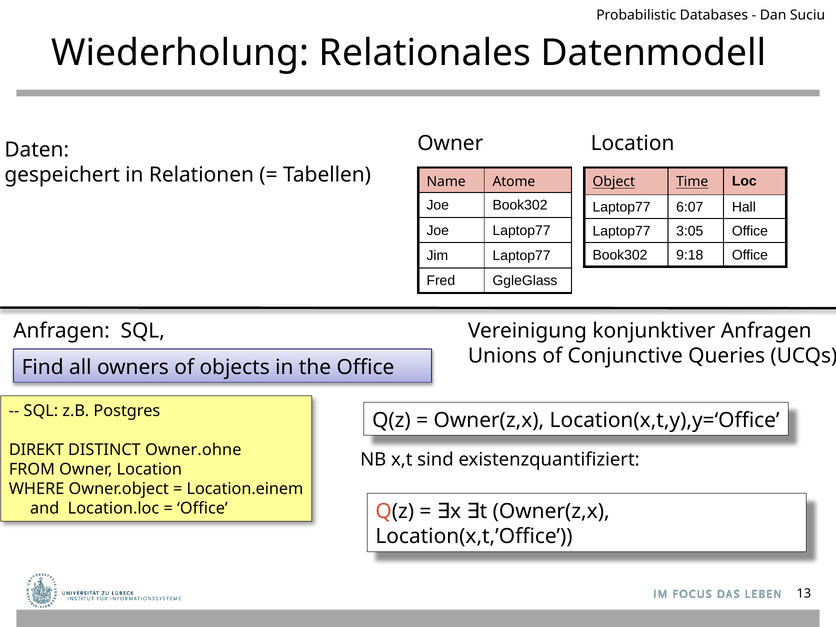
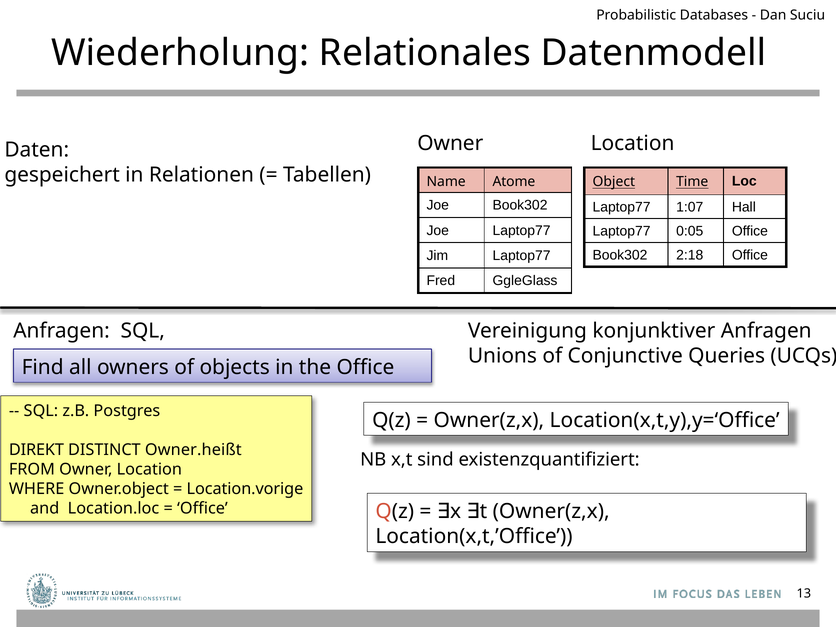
6:07: 6:07 -> 1:07
3:05: 3:05 -> 0:05
9:18: 9:18 -> 2:18
Owner.ohne: Owner.ohne -> Owner.heißt
Location.einem: Location.einem -> Location.vorige
